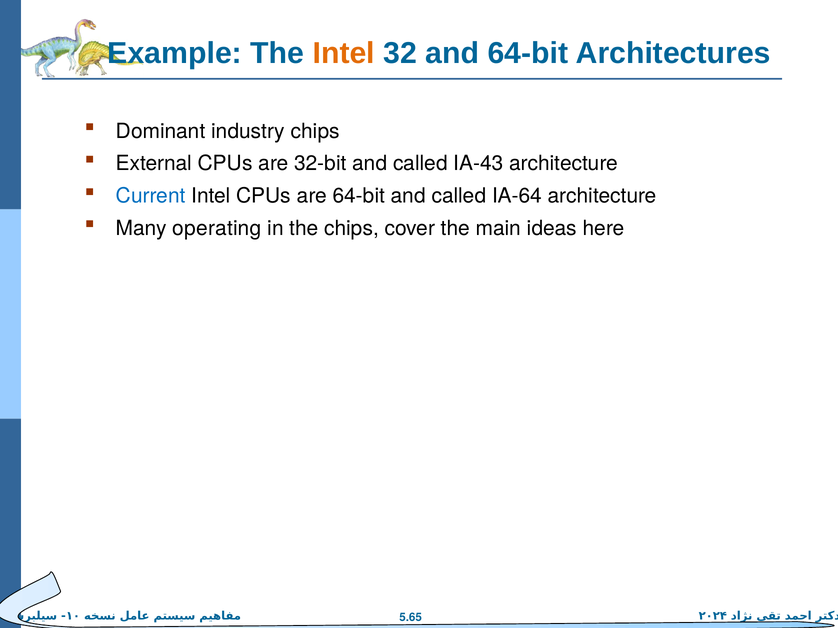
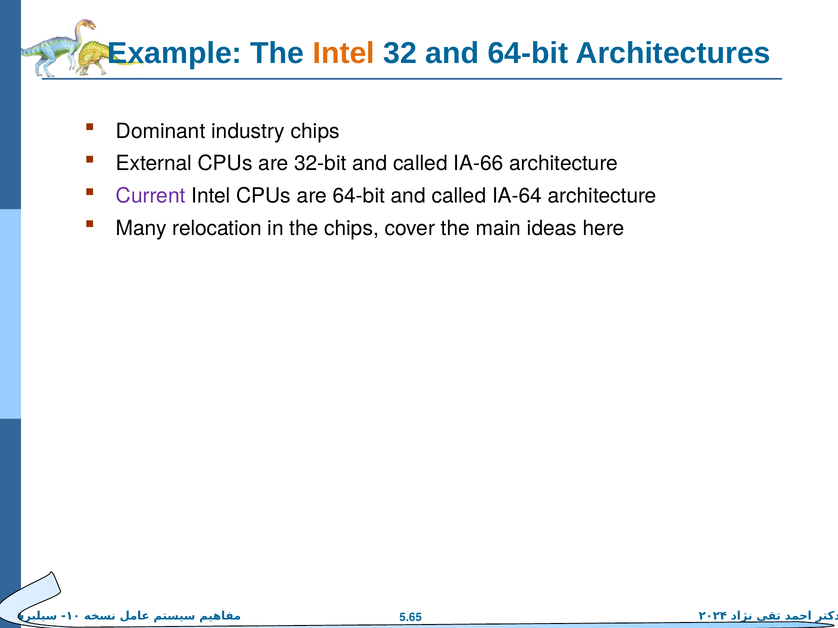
IA-43: IA-43 -> IA-66
Current colour: blue -> purple
operating: operating -> relocation
